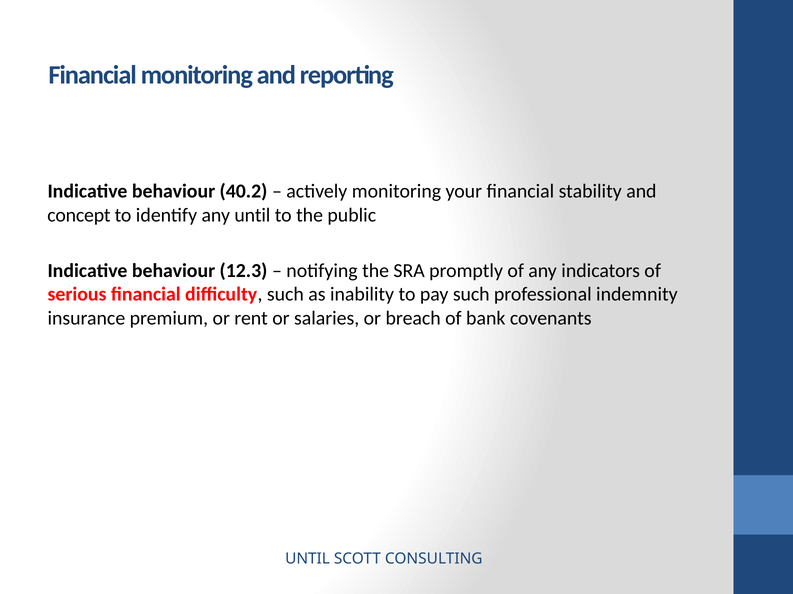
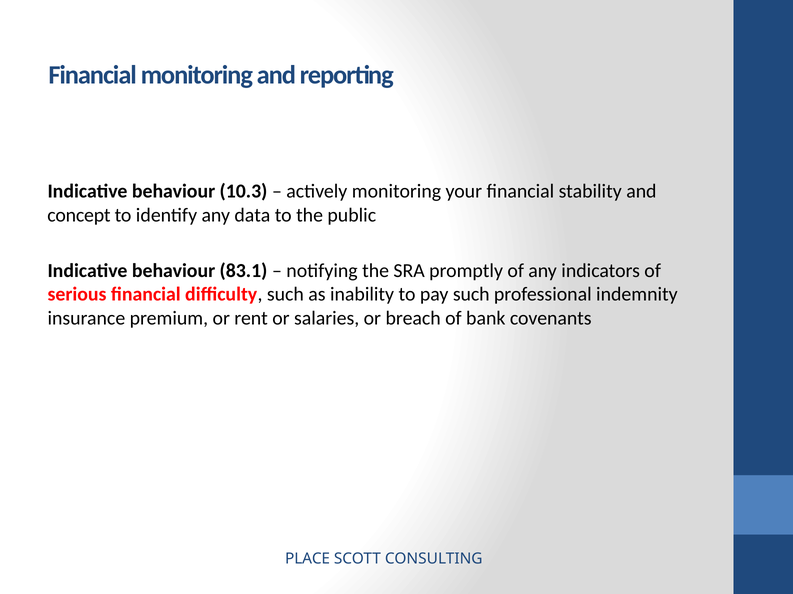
40.2: 40.2 -> 10.3
any until: until -> data
12.3: 12.3 -> 83.1
UNTIL at (308, 559): UNTIL -> PLACE
